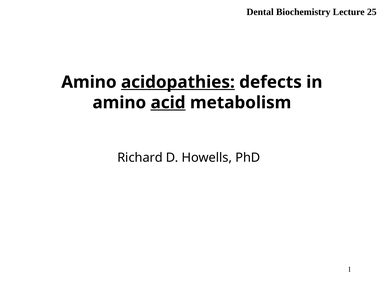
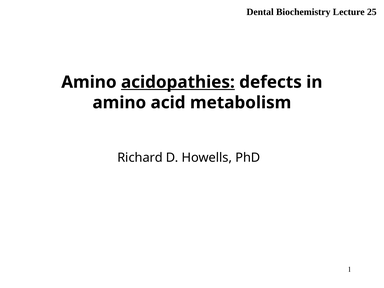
acid underline: present -> none
